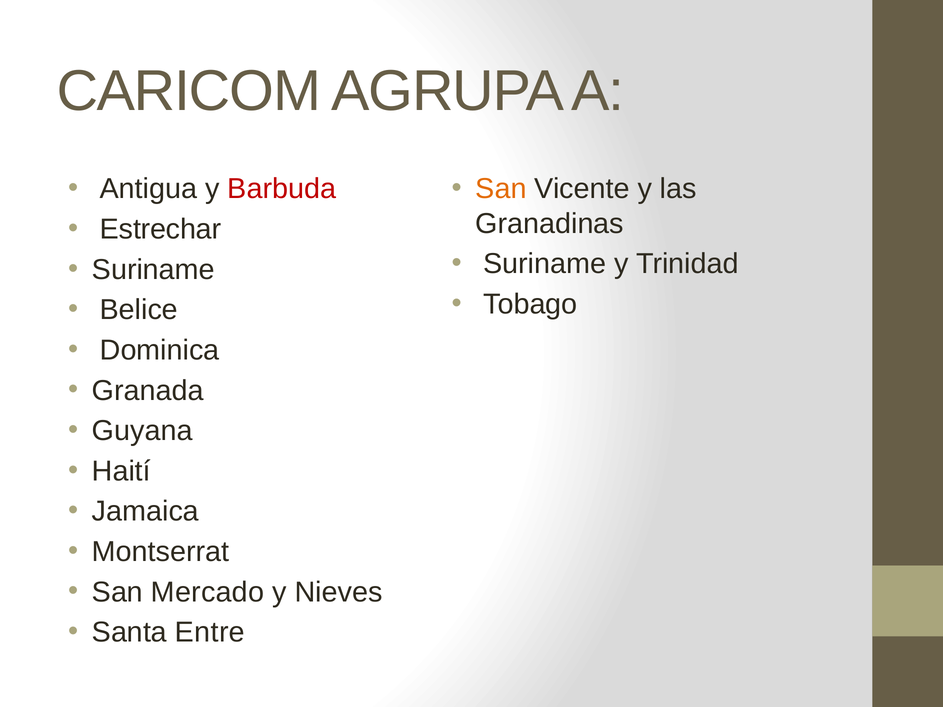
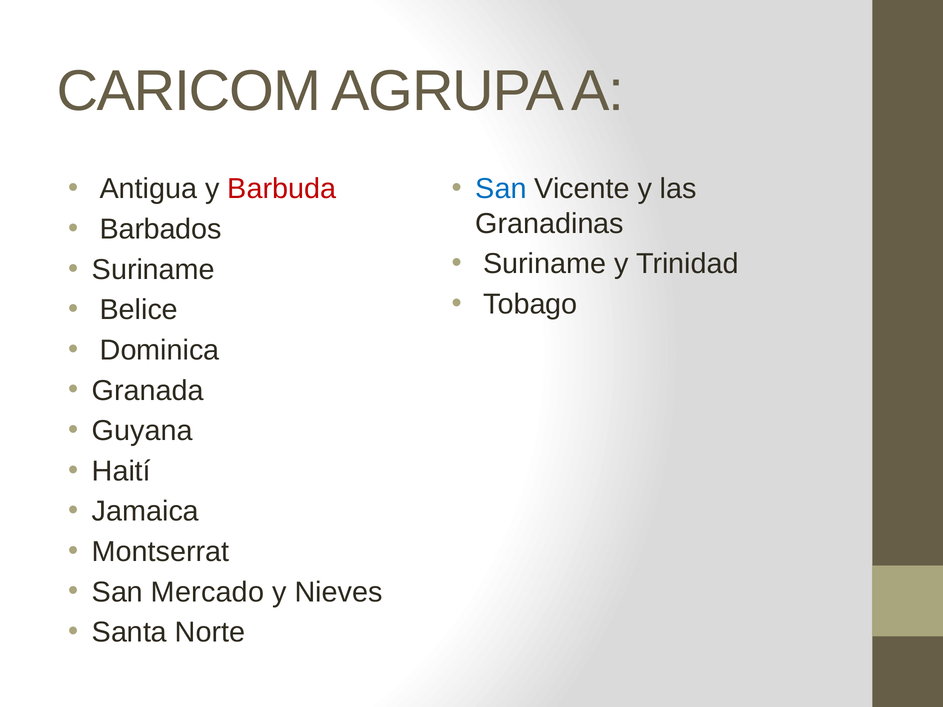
San at (501, 189) colour: orange -> blue
Estrechar: Estrechar -> Barbados
Entre: Entre -> Norte
